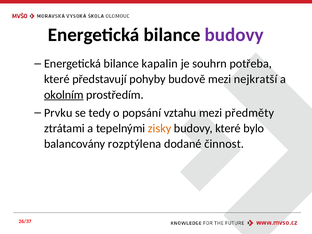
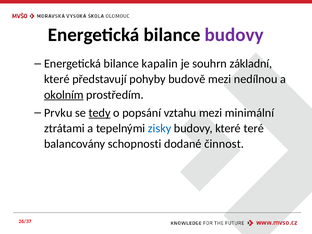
potřeba: potřeba -> základní
nejkratší: nejkratší -> nedílnou
tedy underline: none -> present
předměty: předměty -> minimální
zisky colour: orange -> blue
bylo: bylo -> teré
rozptýlena: rozptýlena -> schopnosti
